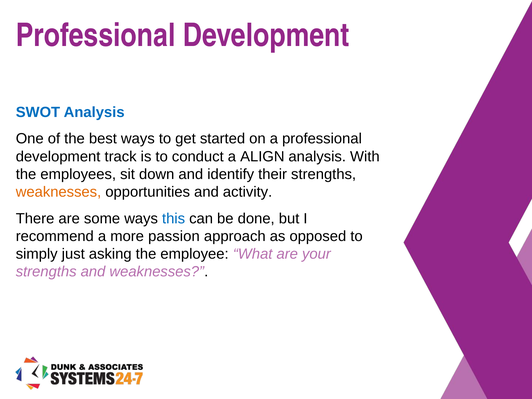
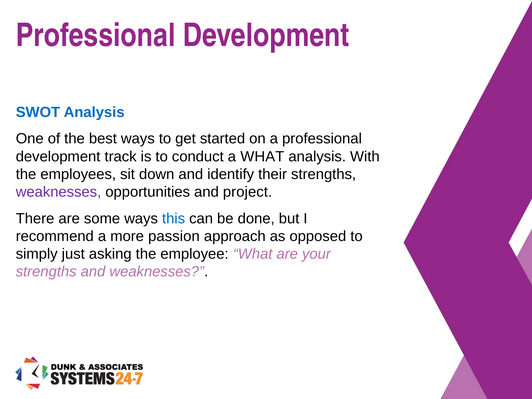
a ALIGN: ALIGN -> WHAT
weaknesses at (58, 192) colour: orange -> purple
activity: activity -> project
